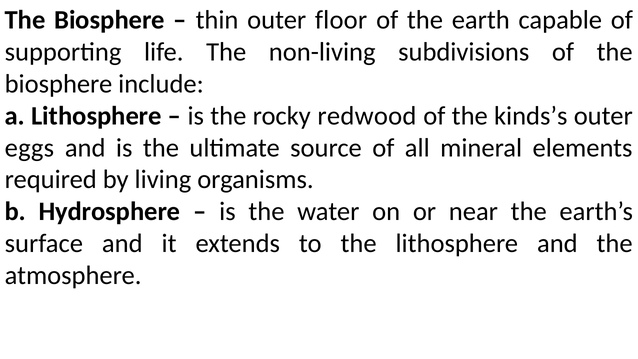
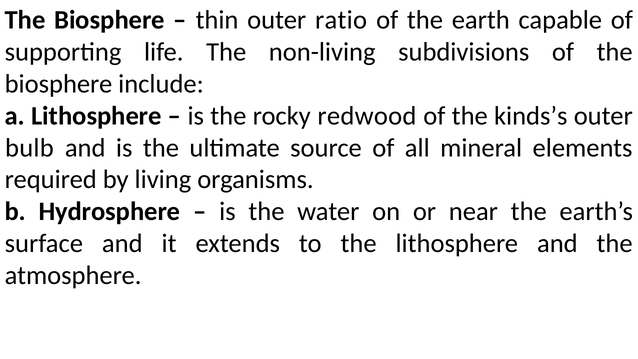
floor: floor -> ratio
eggs: eggs -> bulb
